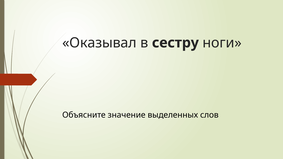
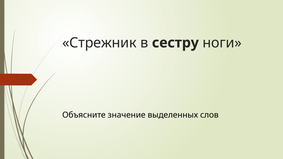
Оказывал: Оказывал -> Стрежник
